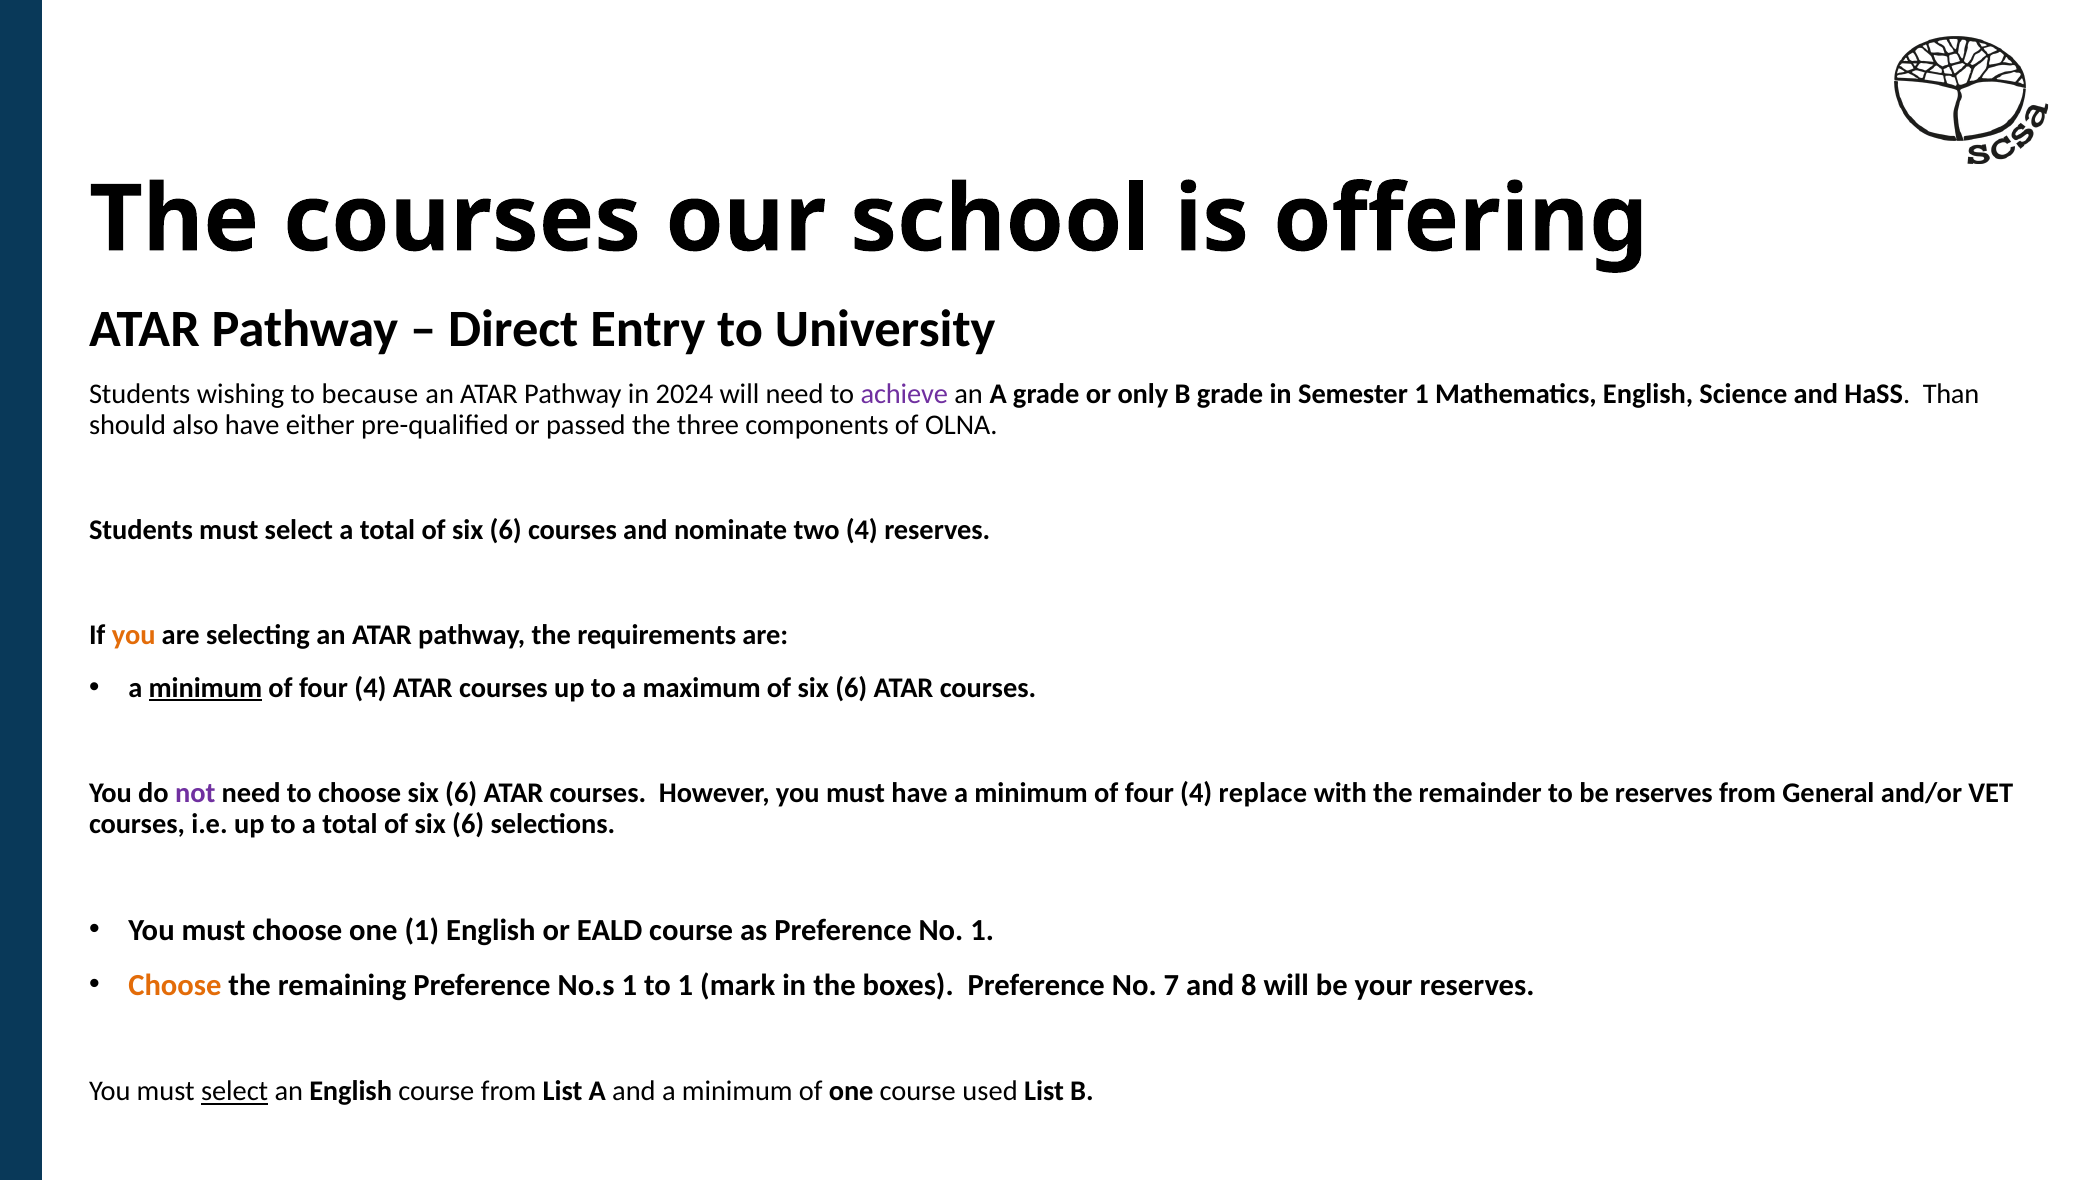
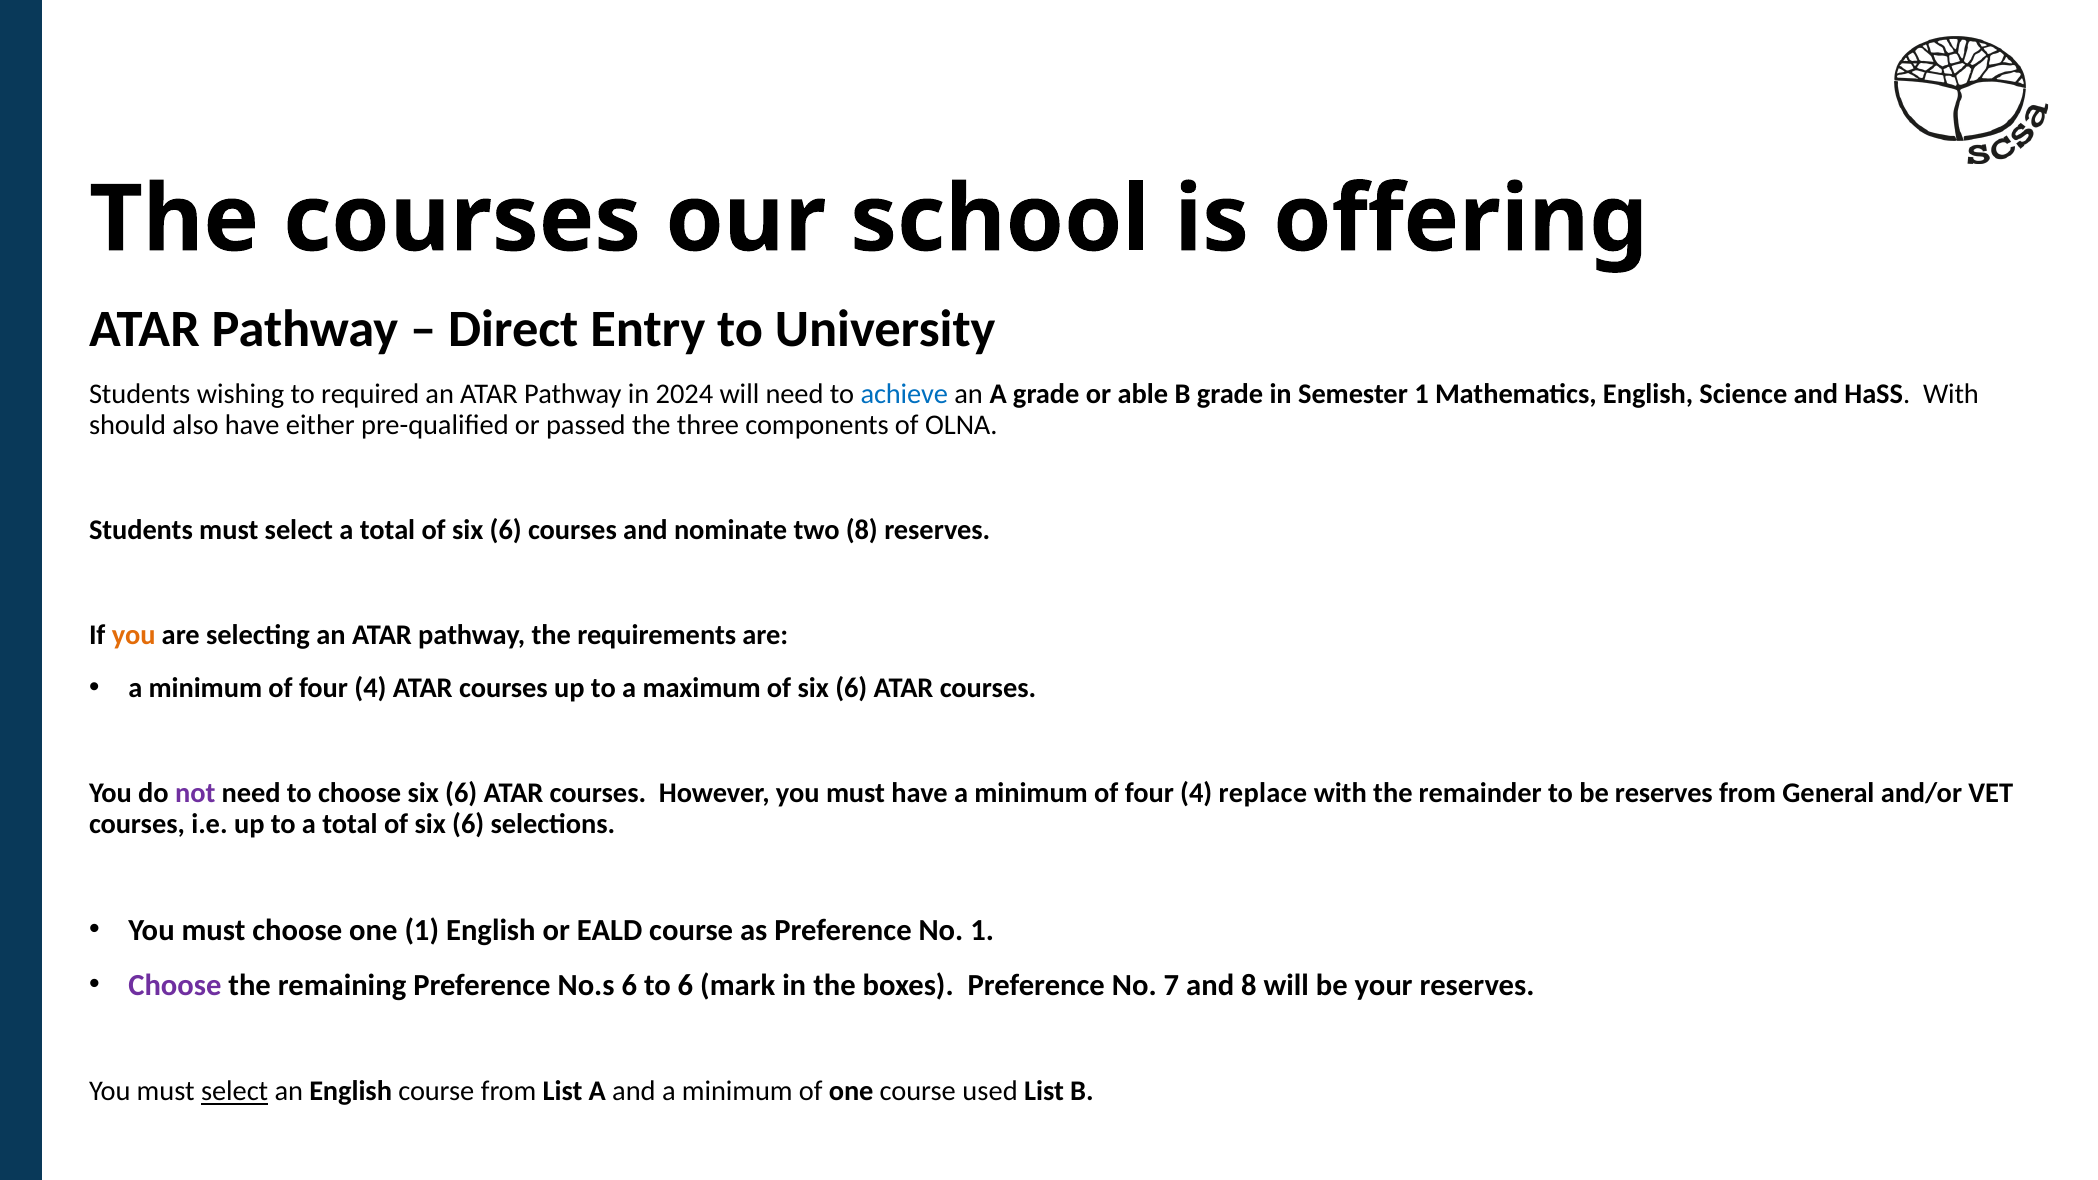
because: because -> required
achieve colour: purple -> blue
only: only -> able
HaSS Than: Than -> With
two 4: 4 -> 8
minimum at (205, 688) underline: present -> none
Choose at (175, 985) colour: orange -> purple
No.s 1: 1 -> 6
to 1: 1 -> 6
